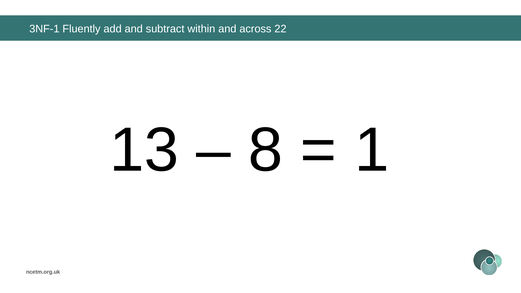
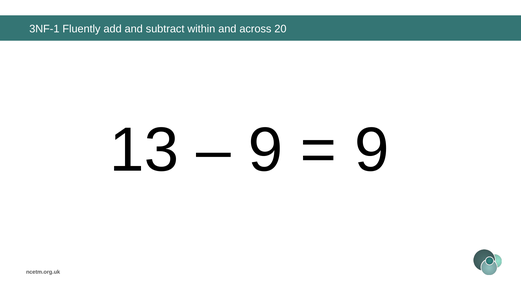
22: 22 -> 20
8 at (265, 150): 8 -> 9
1 at (372, 150): 1 -> 9
